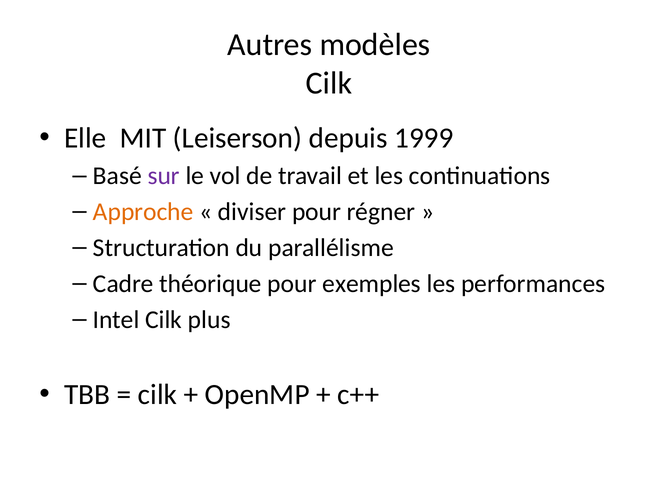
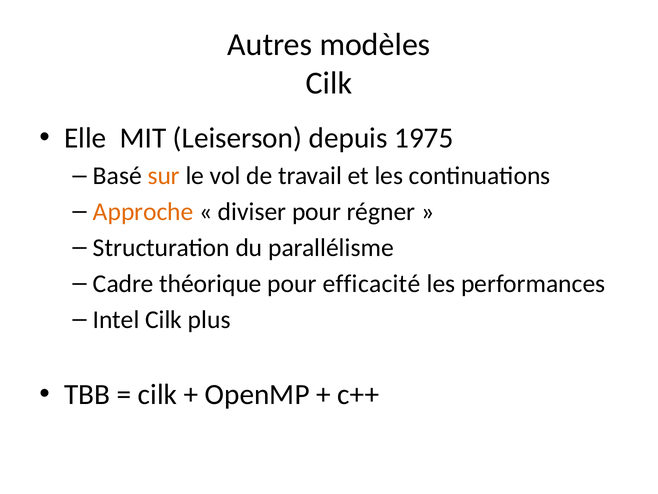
1999: 1999 -> 1975
sur colour: purple -> orange
exemples: exemples -> efficacité
